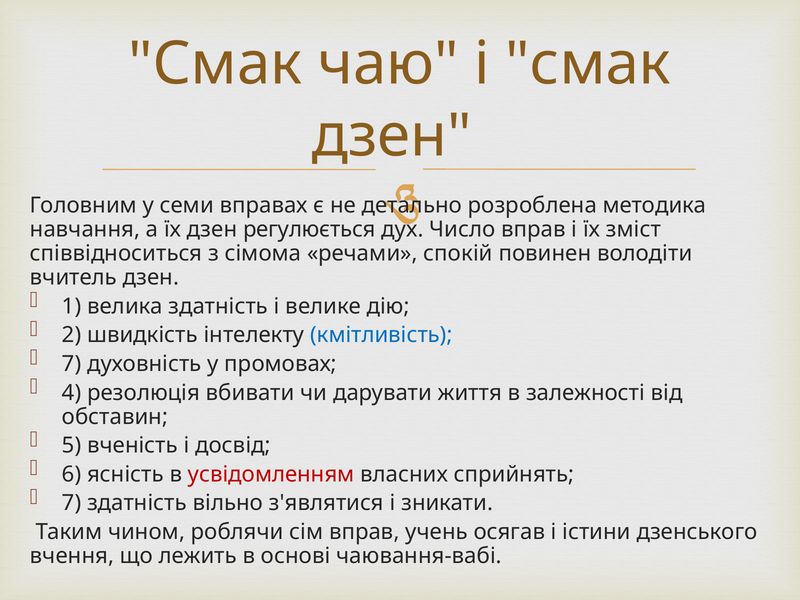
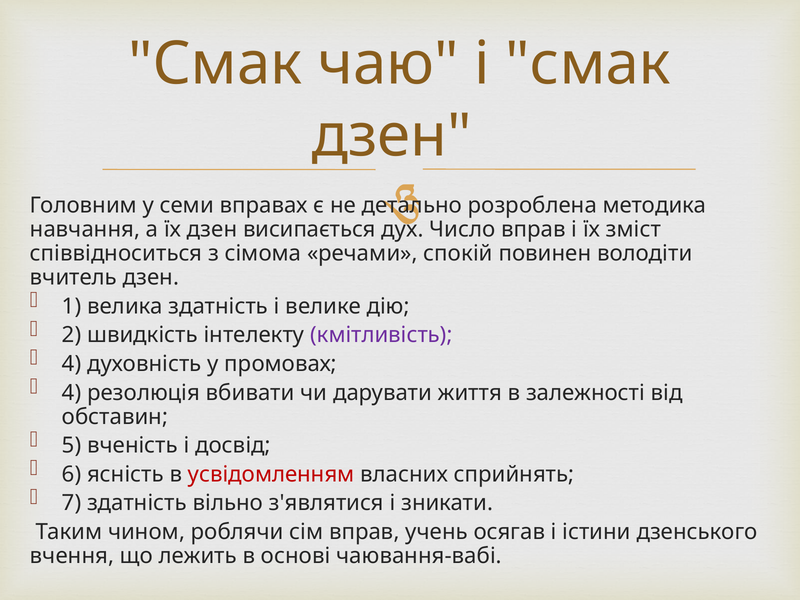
регулюється: регулюється -> висипається
кмітливість colour: blue -> purple
7 at (72, 364): 7 -> 4
